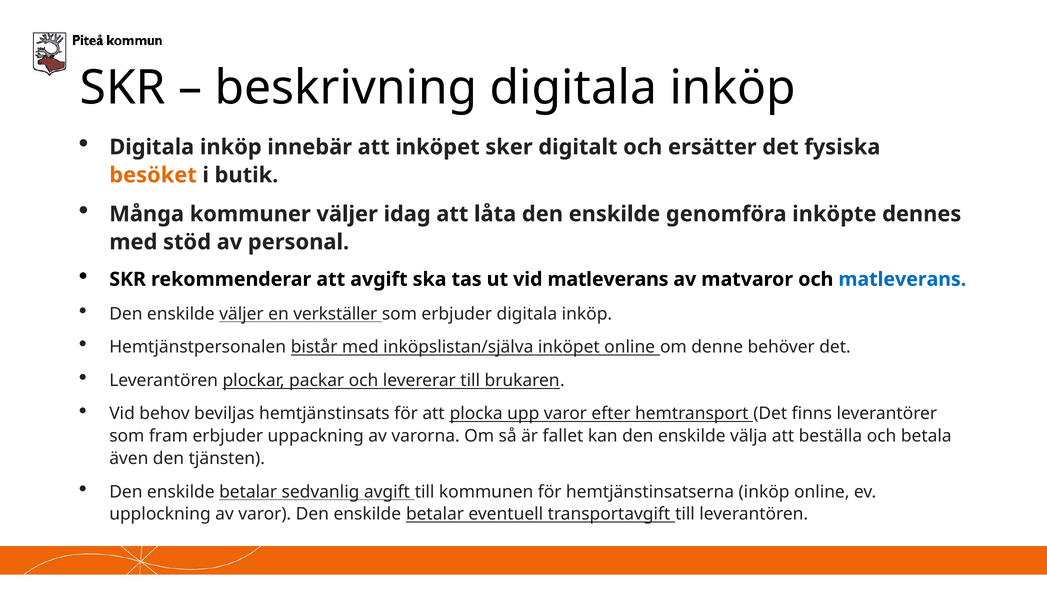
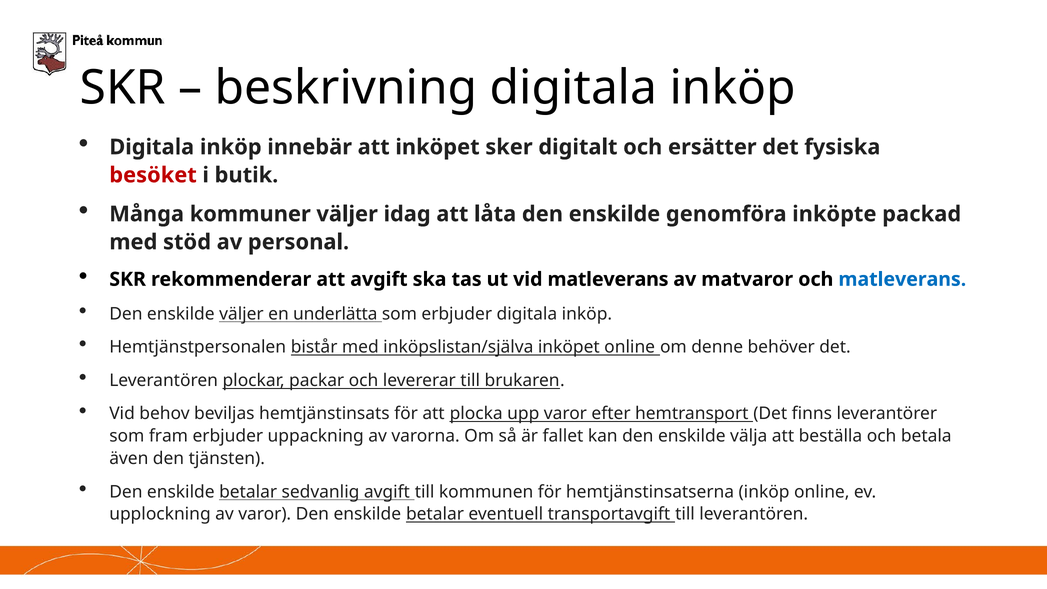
besöket colour: orange -> red
dennes: dennes -> packad
verkställer: verkställer -> underlätta
